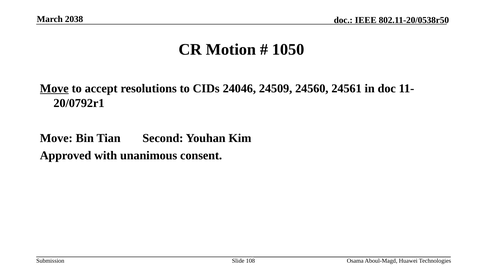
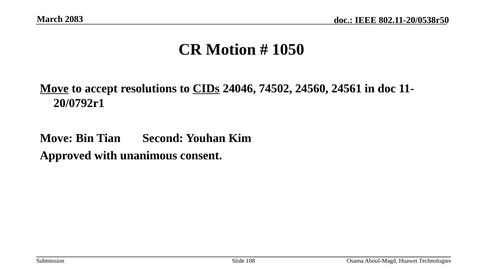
2038: 2038 -> 2083
CIDs underline: none -> present
24509: 24509 -> 74502
